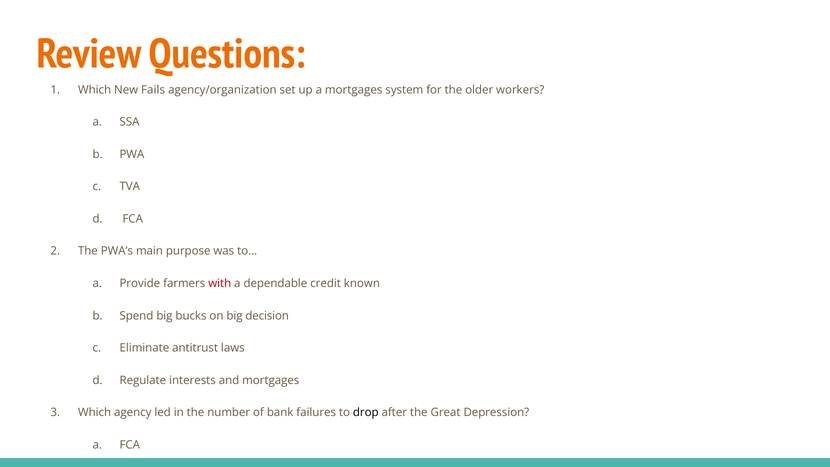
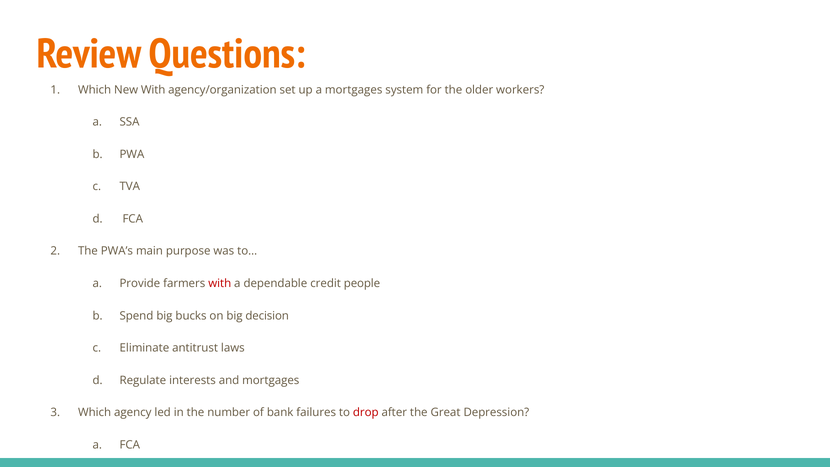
New Fails: Fails -> With
known: known -> people
drop colour: black -> red
